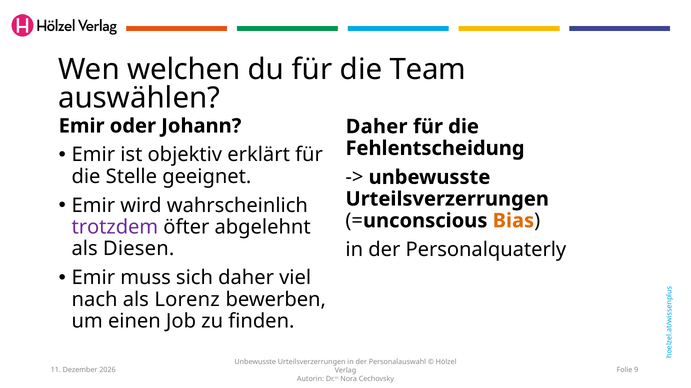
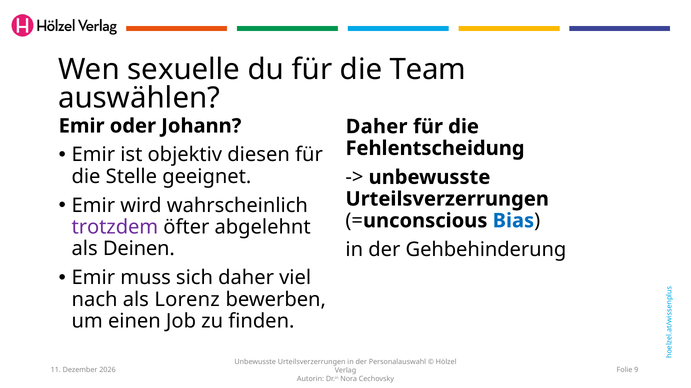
welchen: welchen -> sexuelle
erklärt: erklärt -> diesen
Bias colour: orange -> blue
Diesen: Diesen -> Deinen
Personalquaterly: Personalquaterly -> Gehbehinderung
